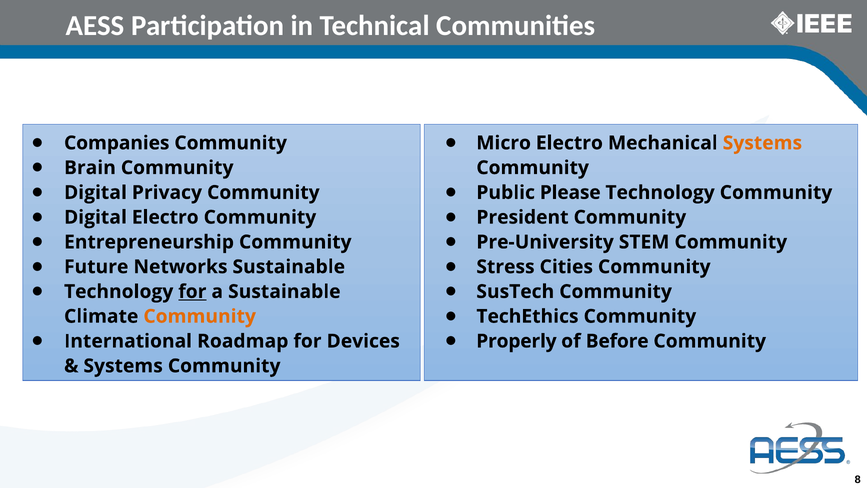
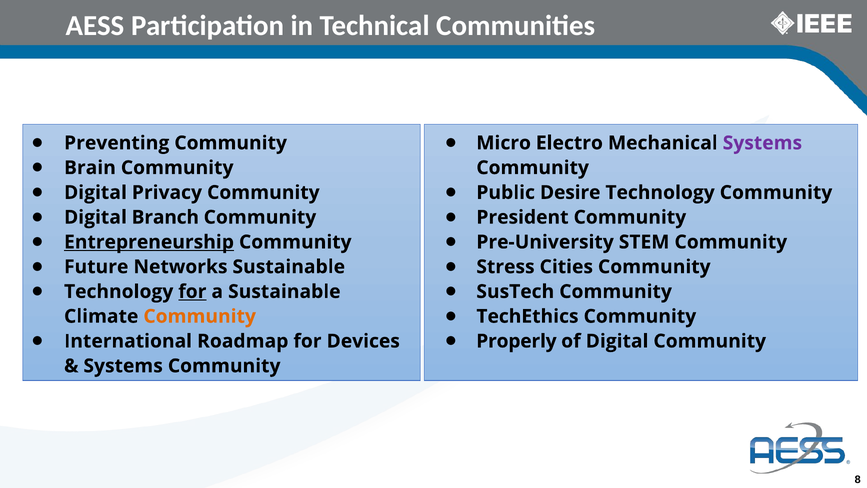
Companies: Companies -> Preventing
Systems at (762, 143) colour: orange -> purple
Please: Please -> Desire
Digital Electro: Electro -> Branch
Entrepreneurship underline: none -> present
of Before: Before -> Digital
